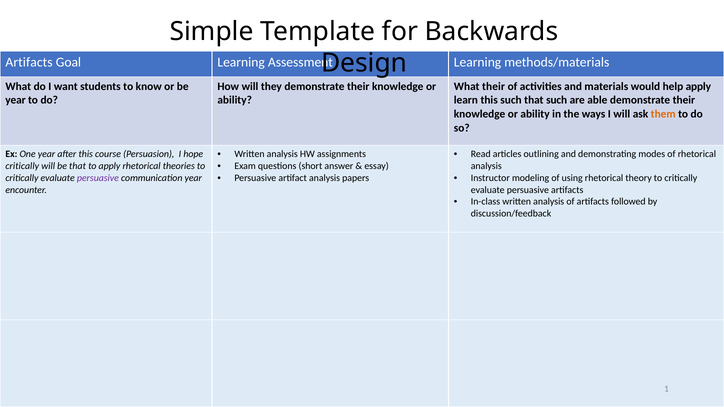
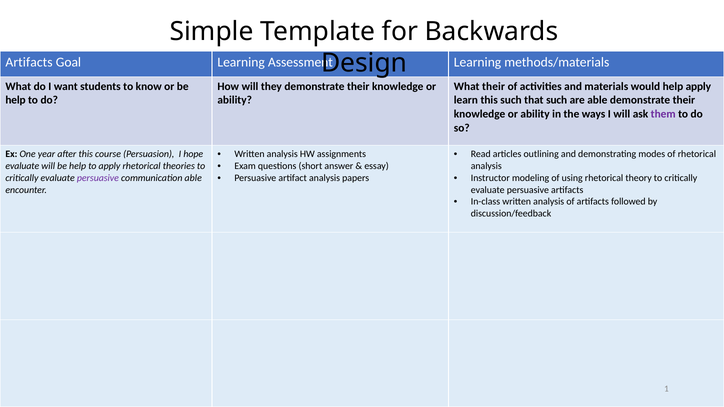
year at (16, 100): year -> help
them colour: orange -> purple
critically at (22, 166): critically -> evaluate
will be that: that -> help
communication year: year -> able
